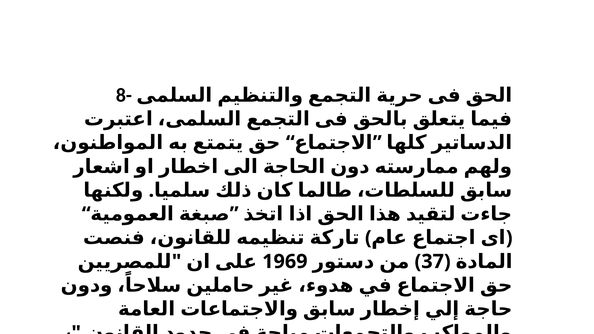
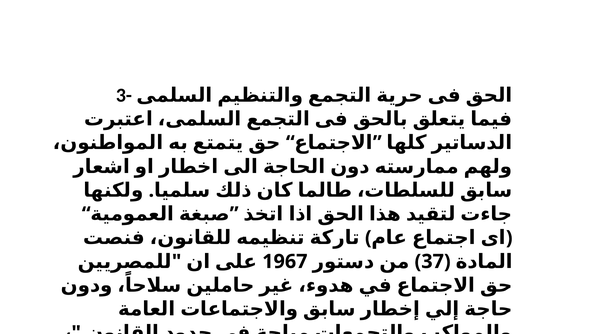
8-: 8- -> 3-
1969: 1969 -> 1967
